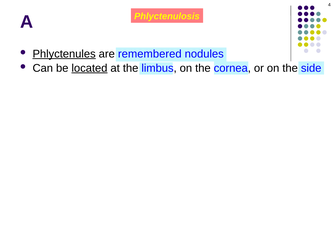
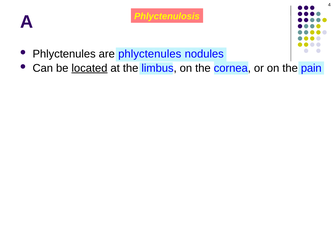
Phlyctenules at (64, 54) underline: present -> none
are remembered: remembered -> phlyctenules
side: side -> pain
